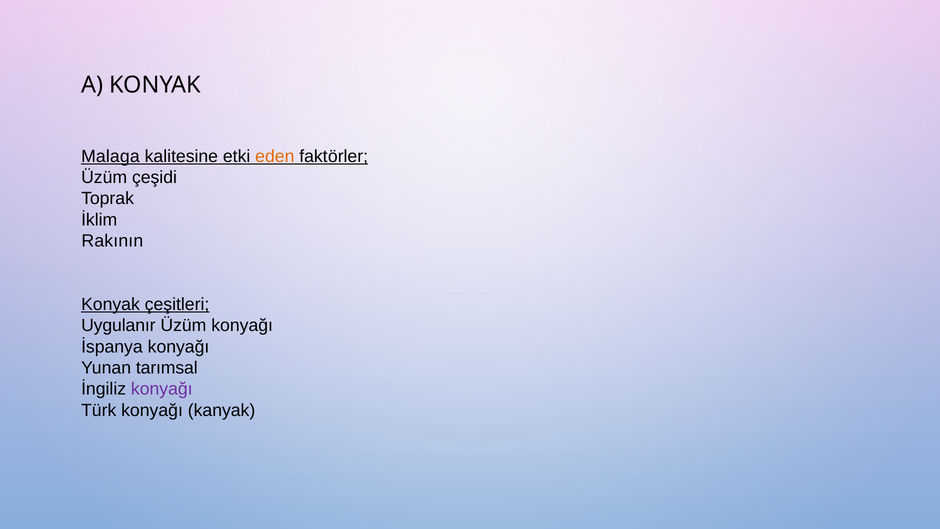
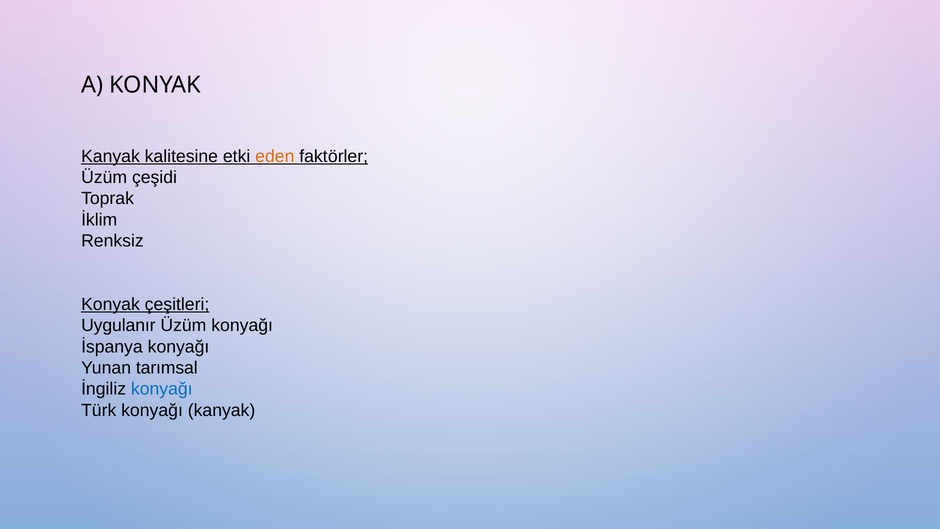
Malaga at (110, 156): Malaga -> Kanyak
Rakının: Rakının -> Renksiz
konyağı at (162, 389) colour: purple -> blue
